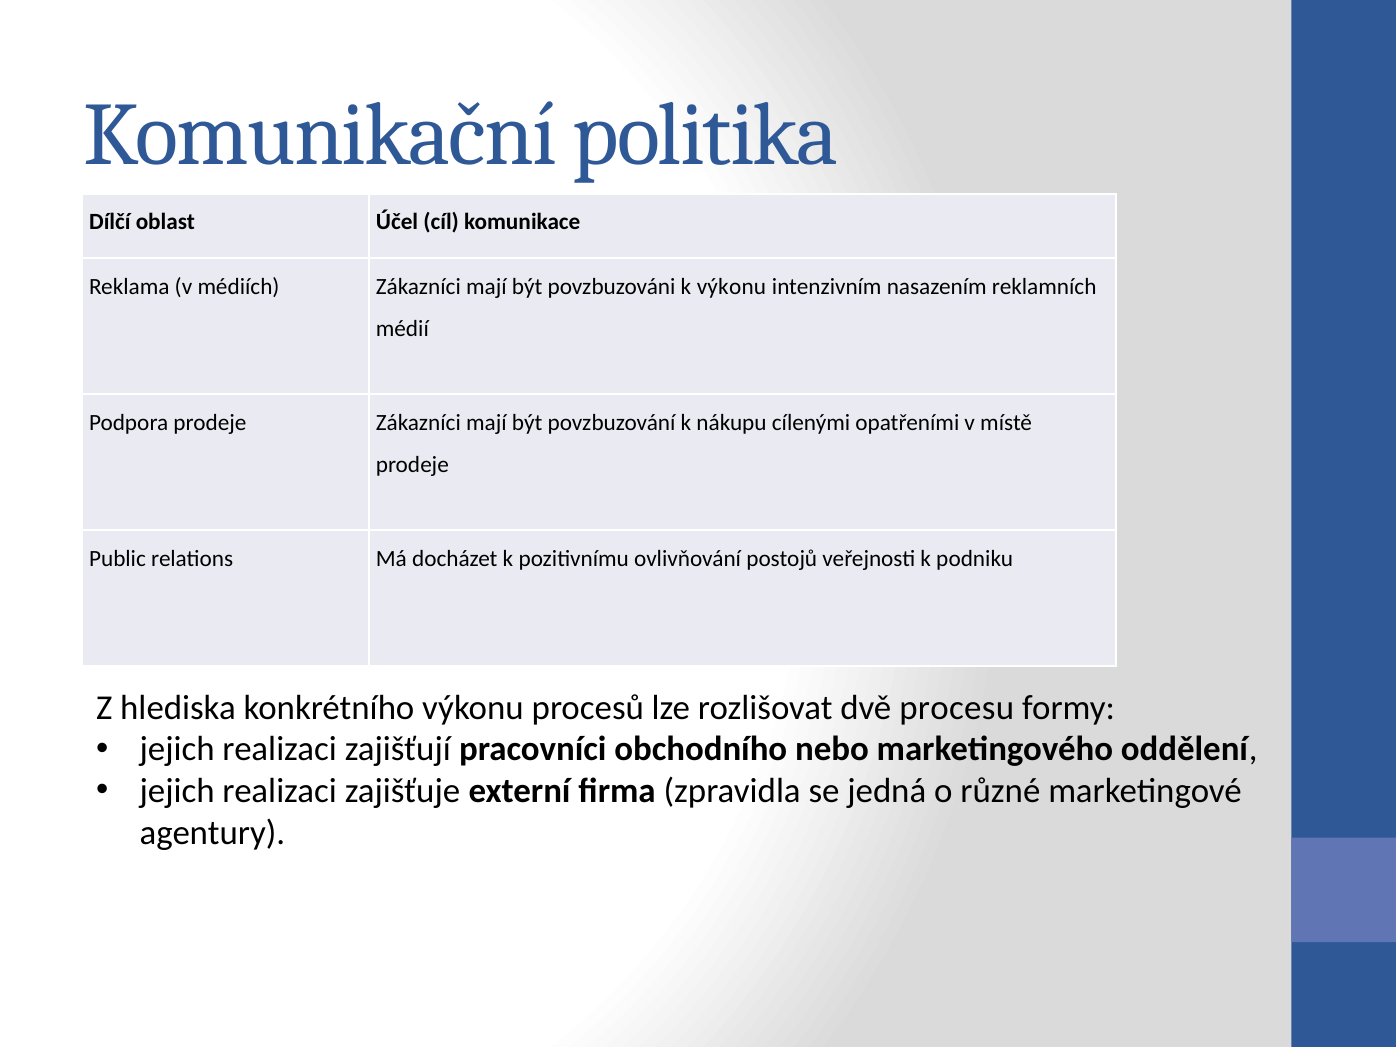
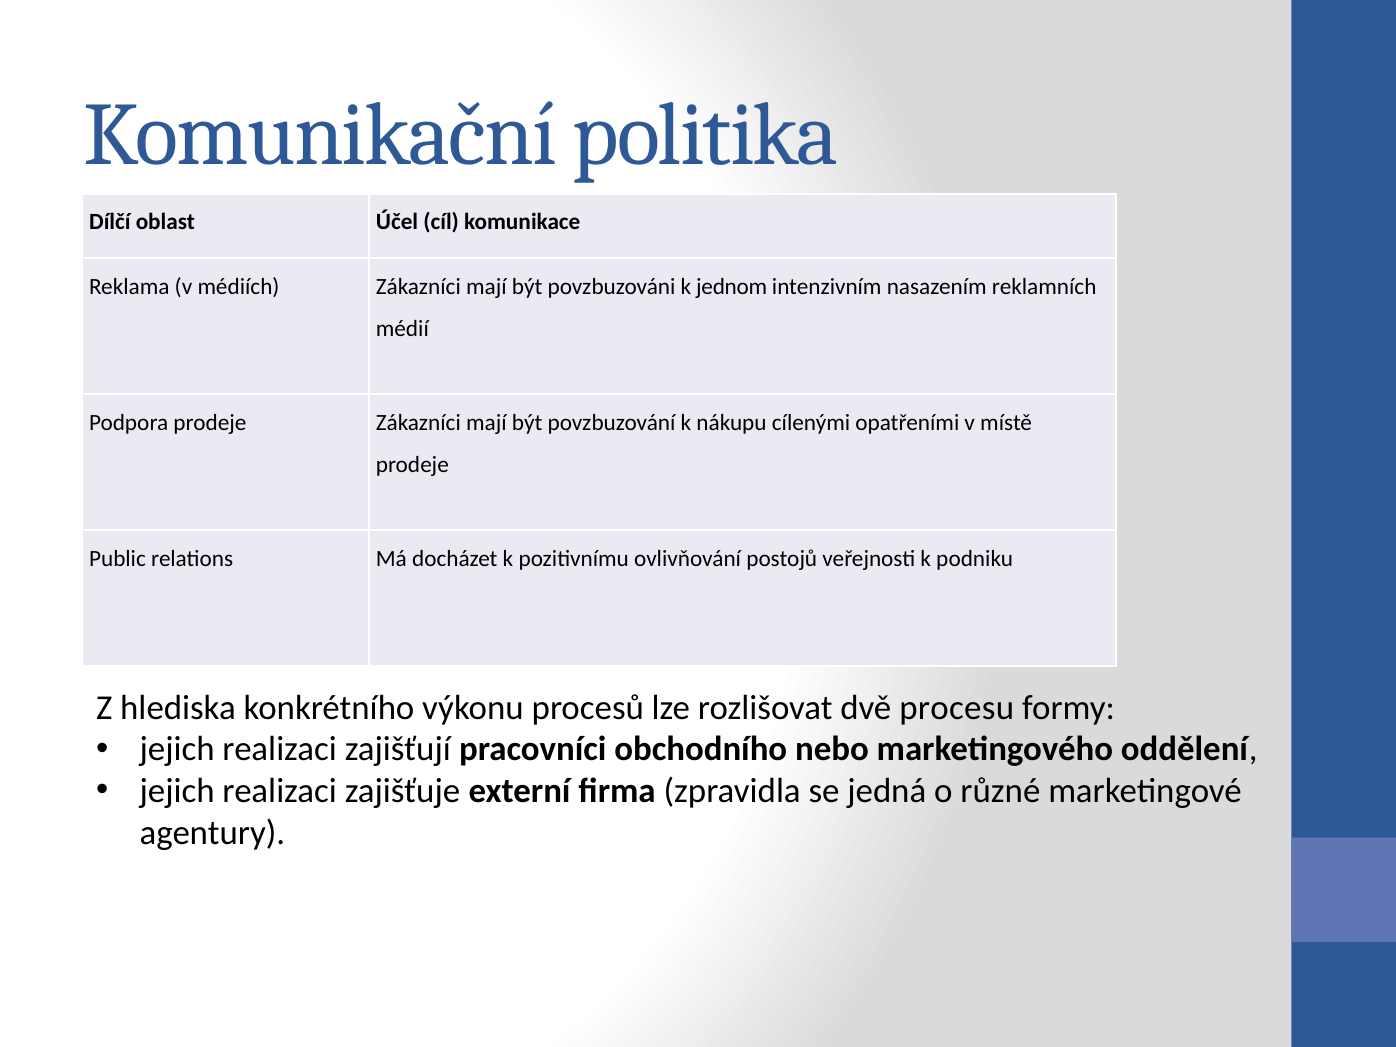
k výkonu: výkonu -> jednom
